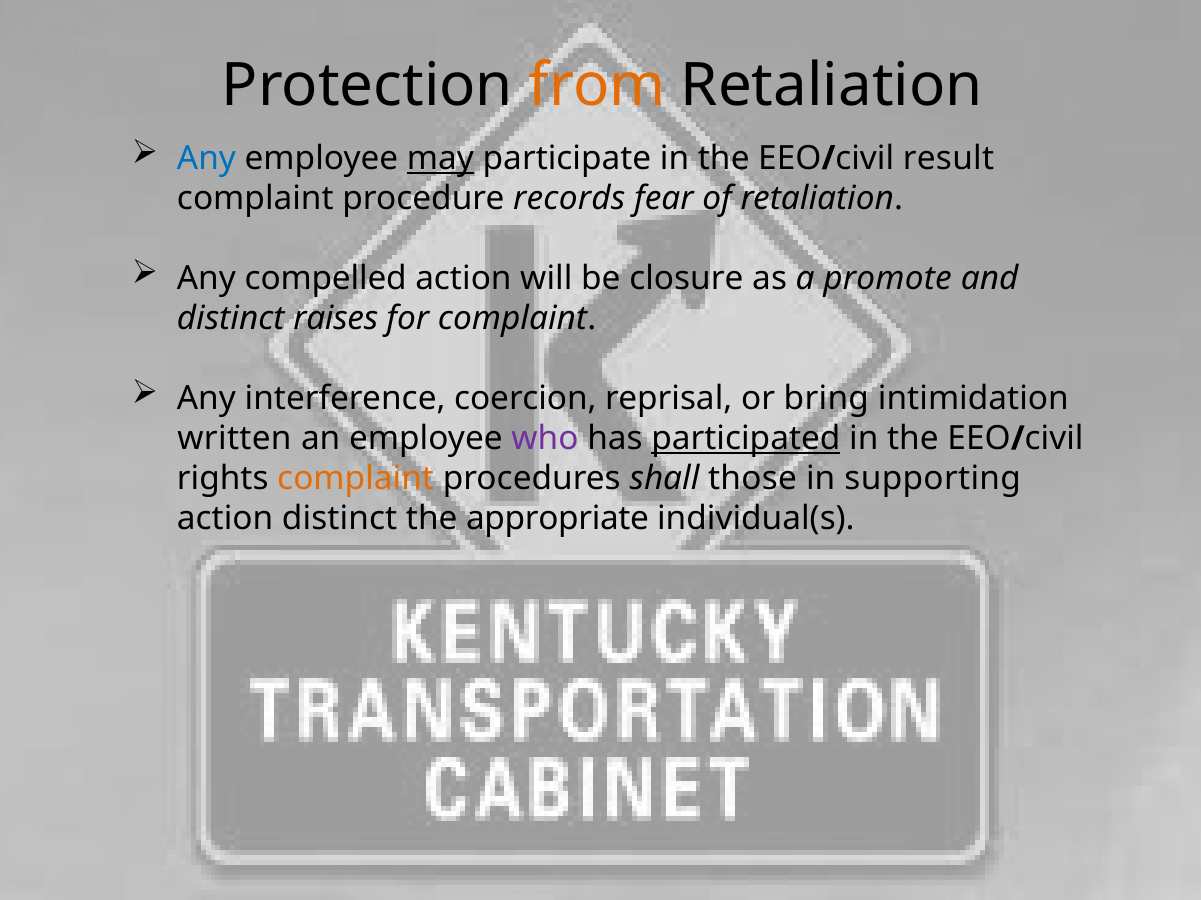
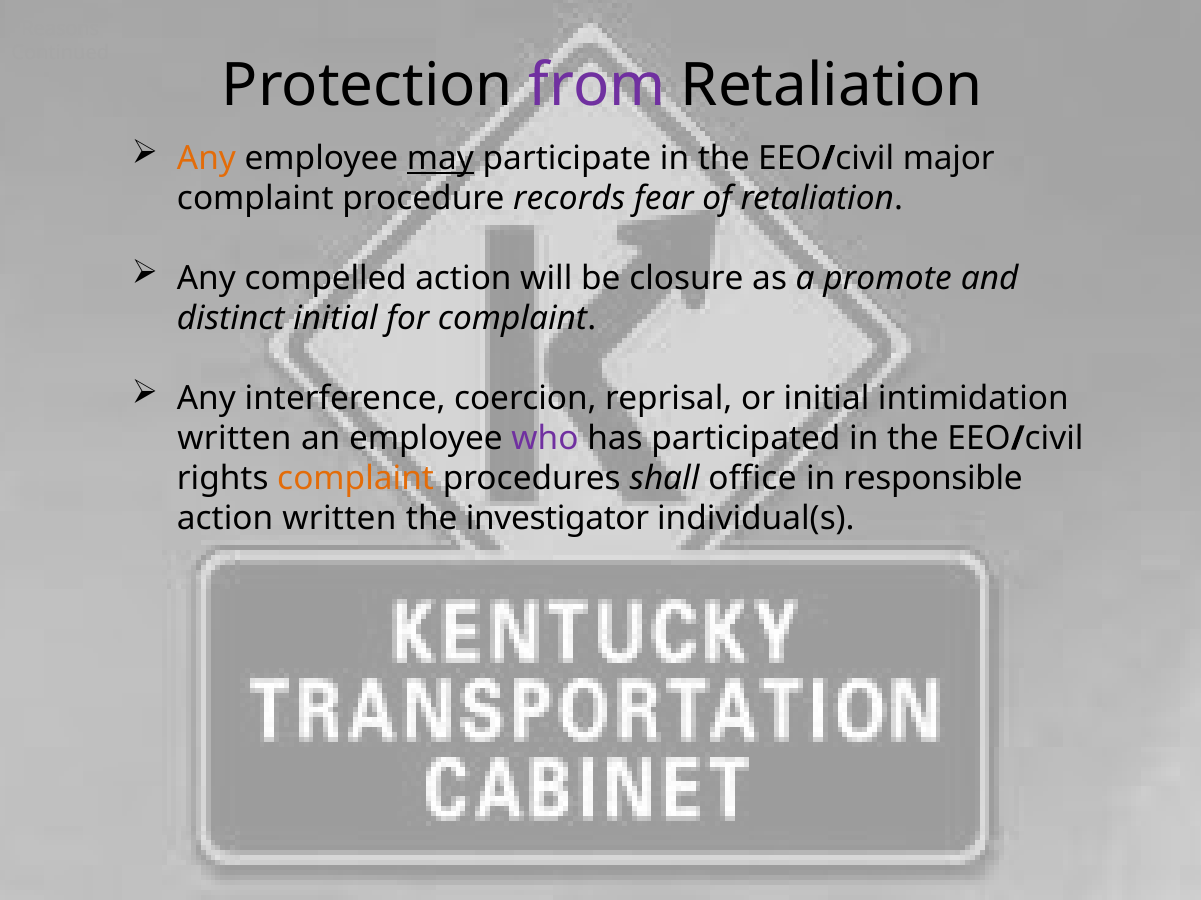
from colour: orange -> purple
Any at (206, 158) colour: blue -> orange
result: result -> major
distinct raises: raises -> initial
or bring: bring -> initial
participated underline: present -> none
those: those -> office
supporting: supporting -> responsible
action distinct: distinct -> written
appropriate: appropriate -> investigator
